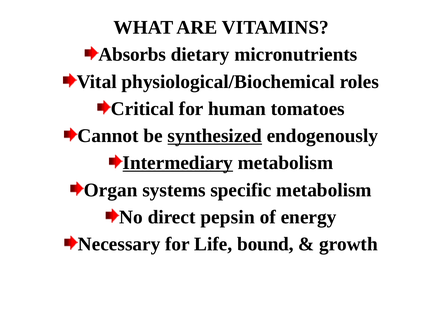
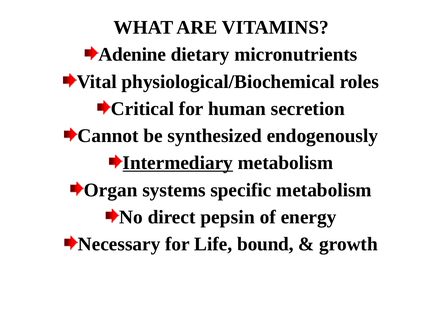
Absorbs: Absorbs -> Adenine
tomatoes: tomatoes -> secretion
synthesized underline: present -> none
